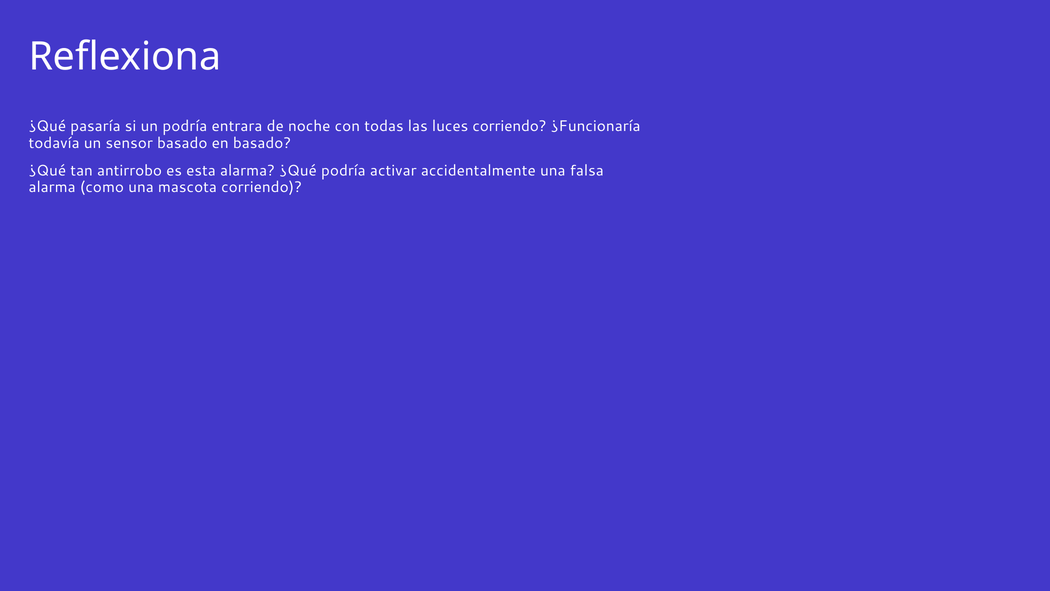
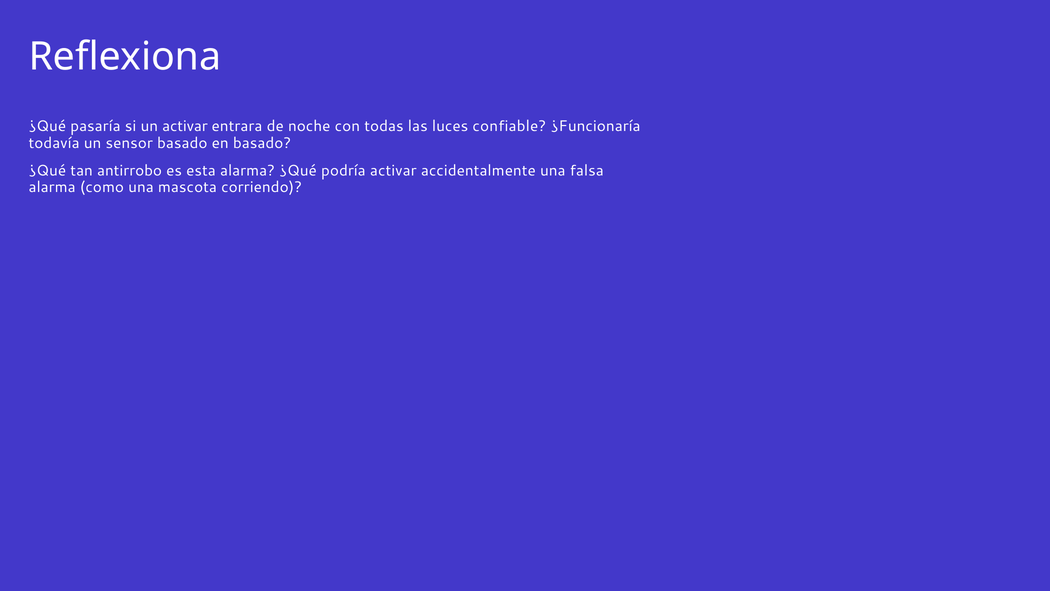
un podría: podría -> activar
luces corriendo: corriendo -> confiable
